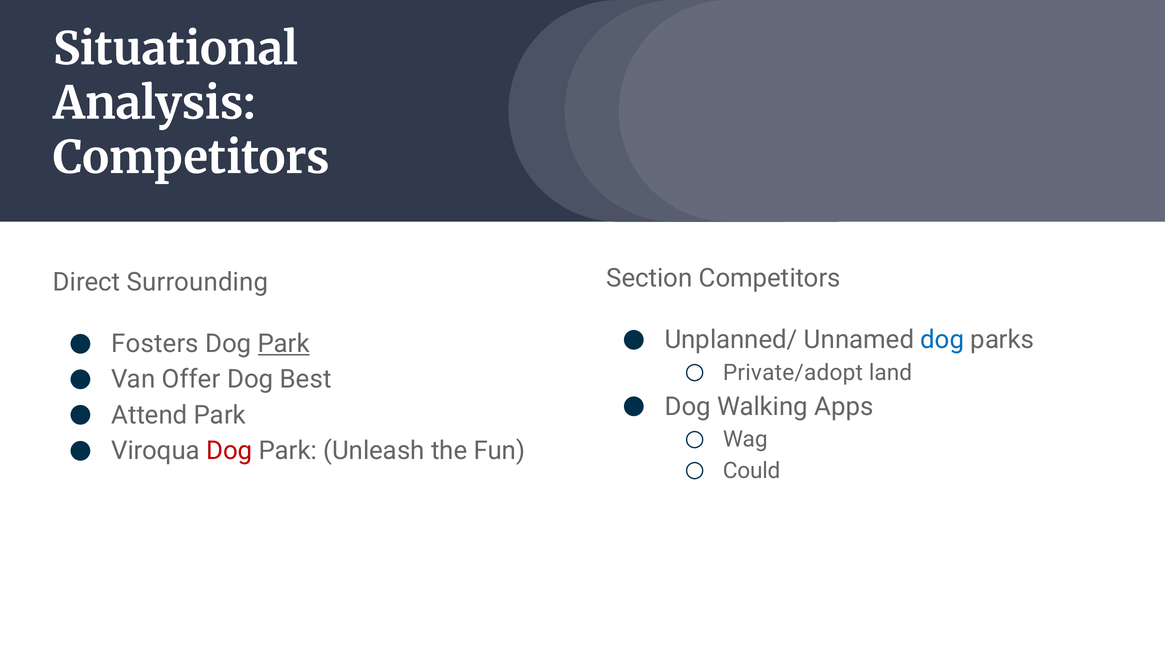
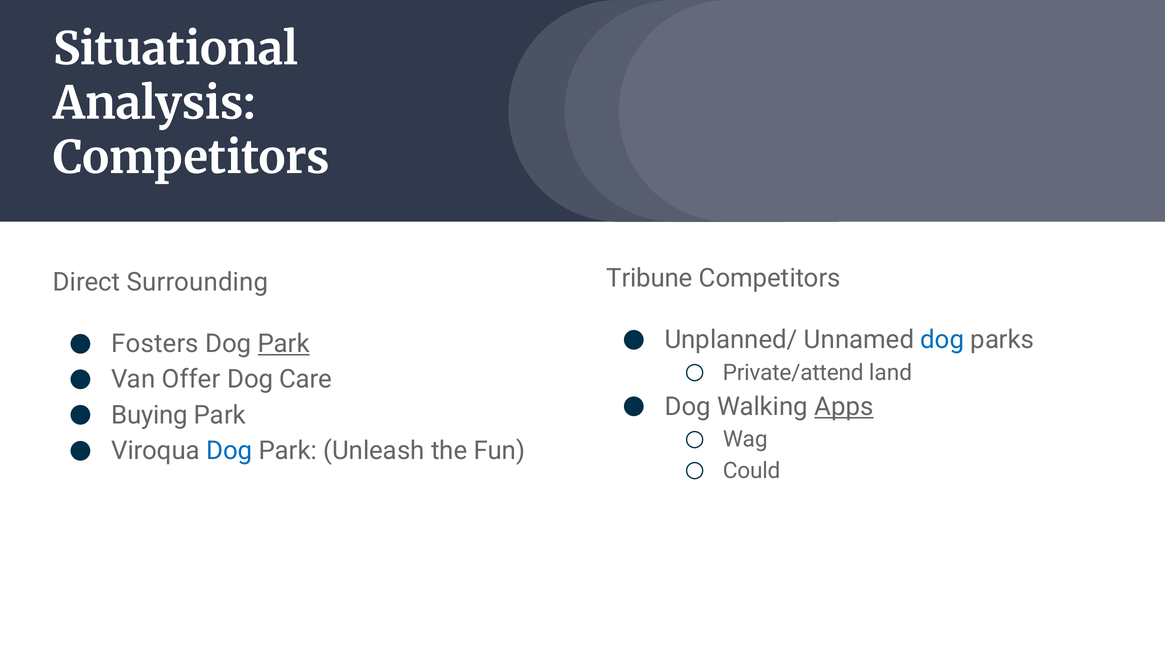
Section: Section -> Tribune
Private/adopt: Private/adopt -> Private/attend
Best: Best -> Care
Apps underline: none -> present
Attend: Attend -> Buying
Dog at (229, 451) colour: red -> blue
